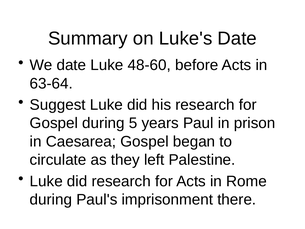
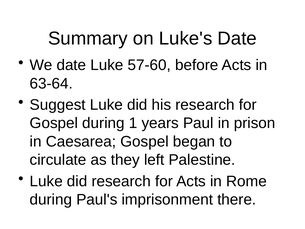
48-60: 48-60 -> 57-60
5: 5 -> 1
